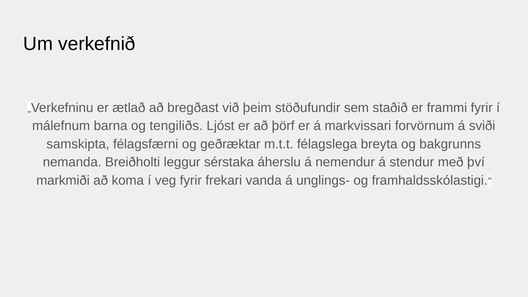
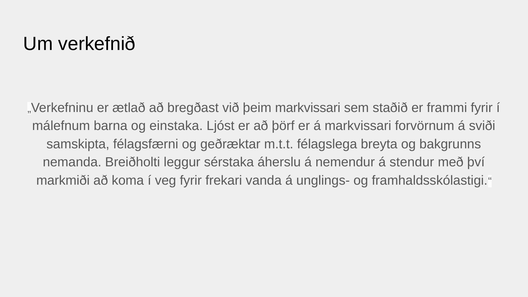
þeim stöðufundir: stöðufundir -> markvissari
tengiliðs: tengiliðs -> einstaka
